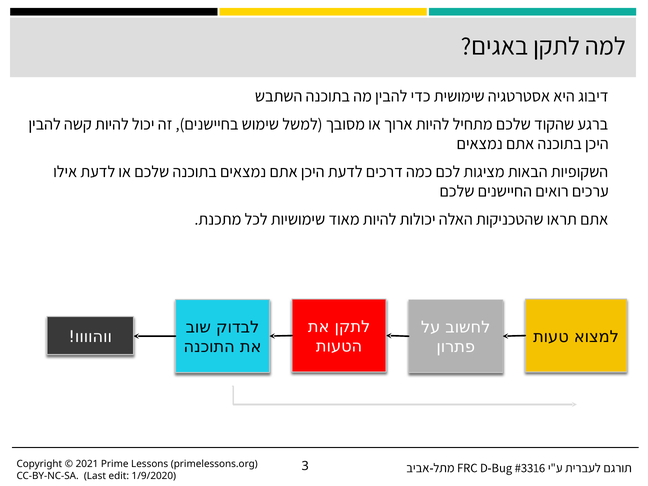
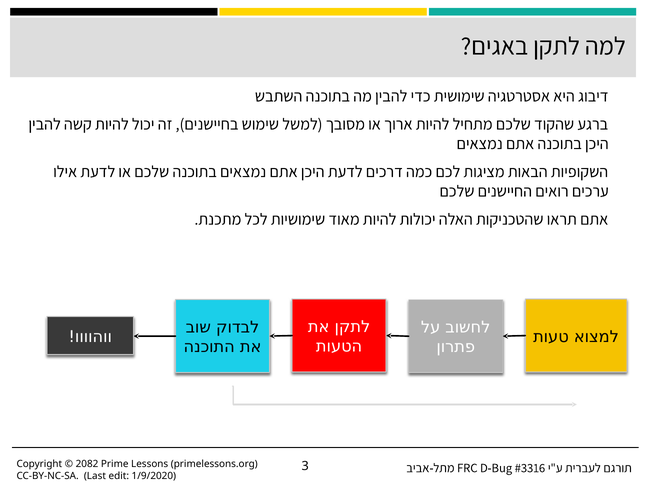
2021: 2021 -> 2082
